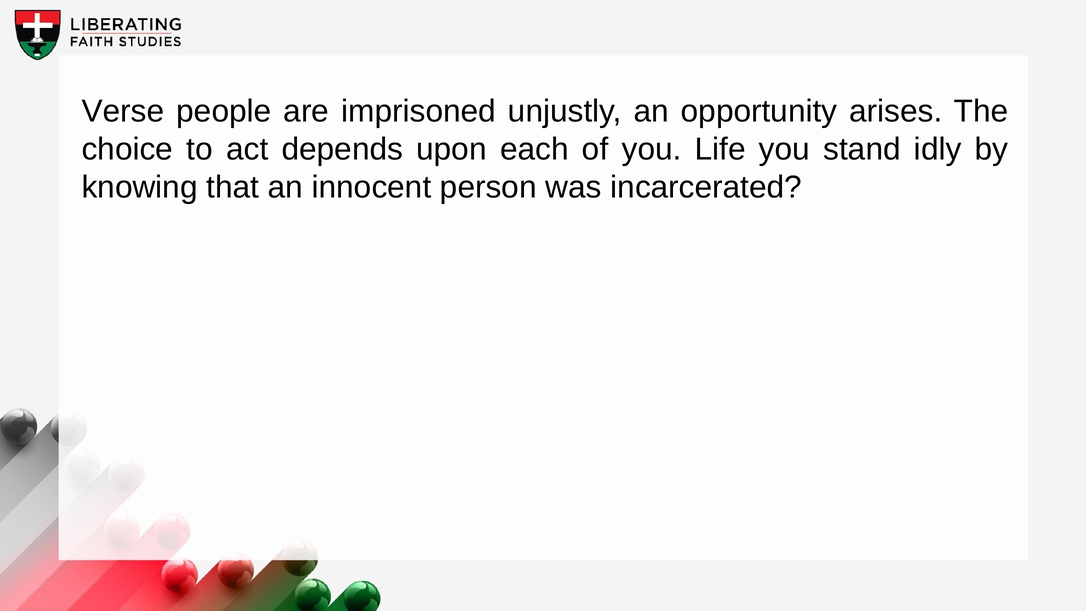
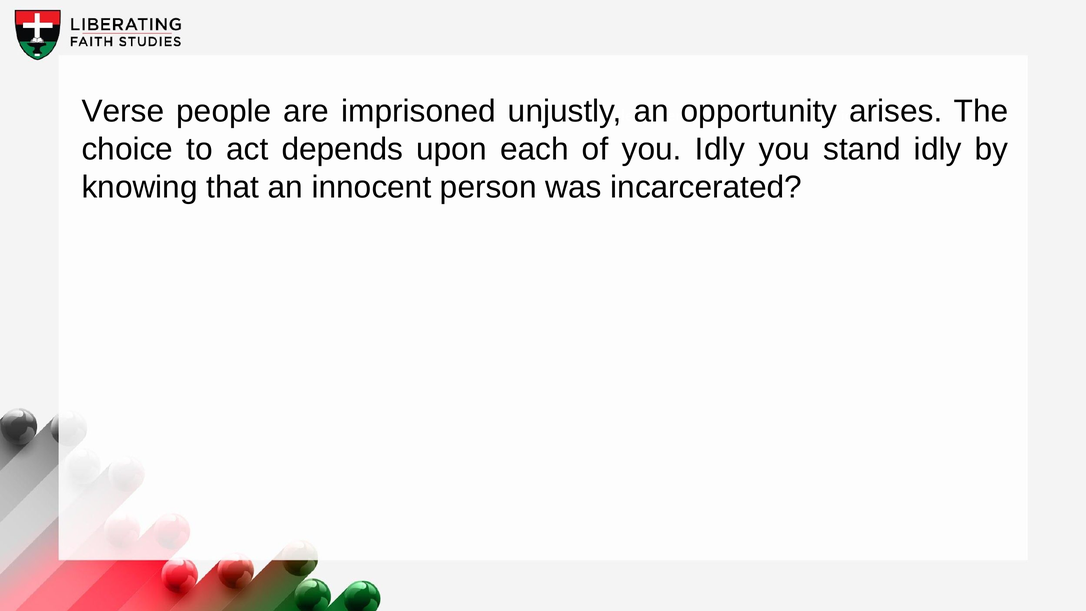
you Life: Life -> Idly
